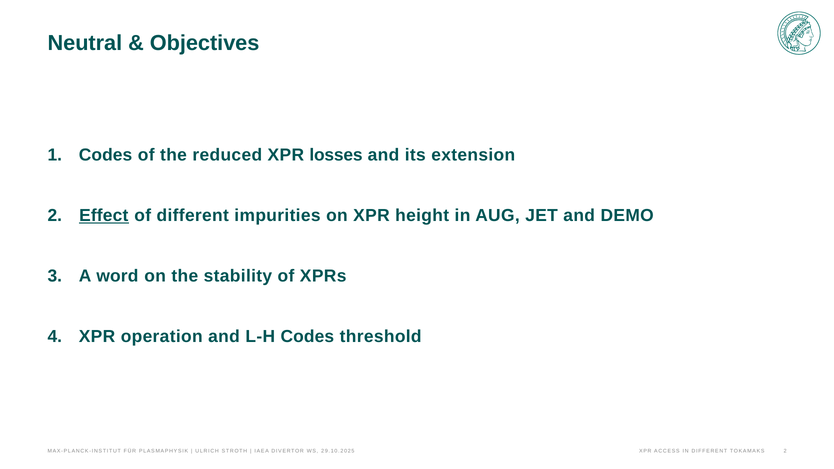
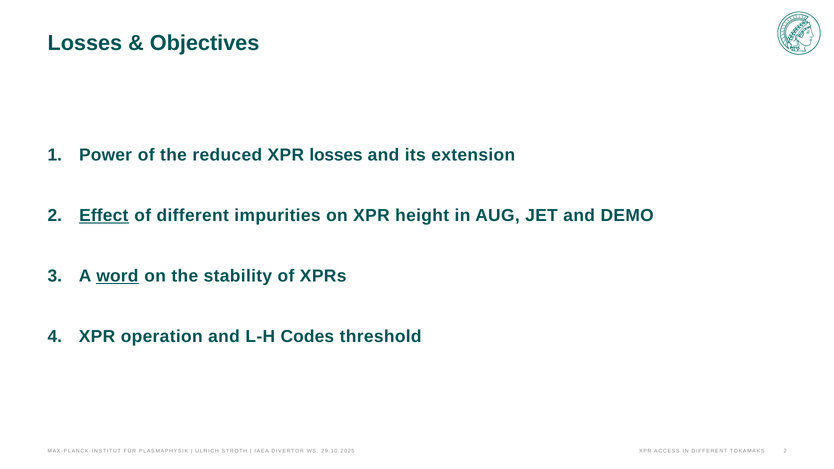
Neutral at (85, 43): Neutral -> Losses
Codes at (106, 155): Codes -> Power
word underline: none -> present
